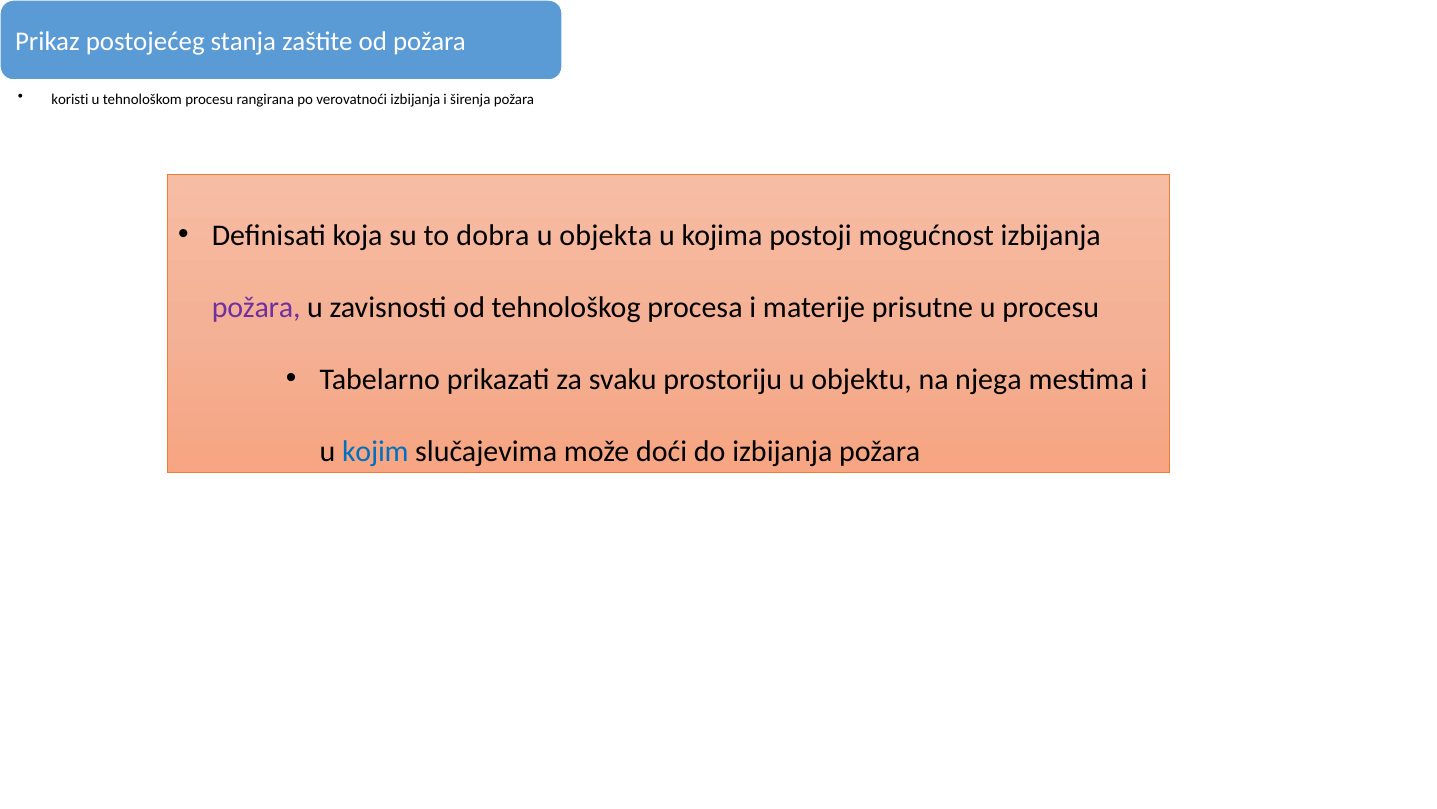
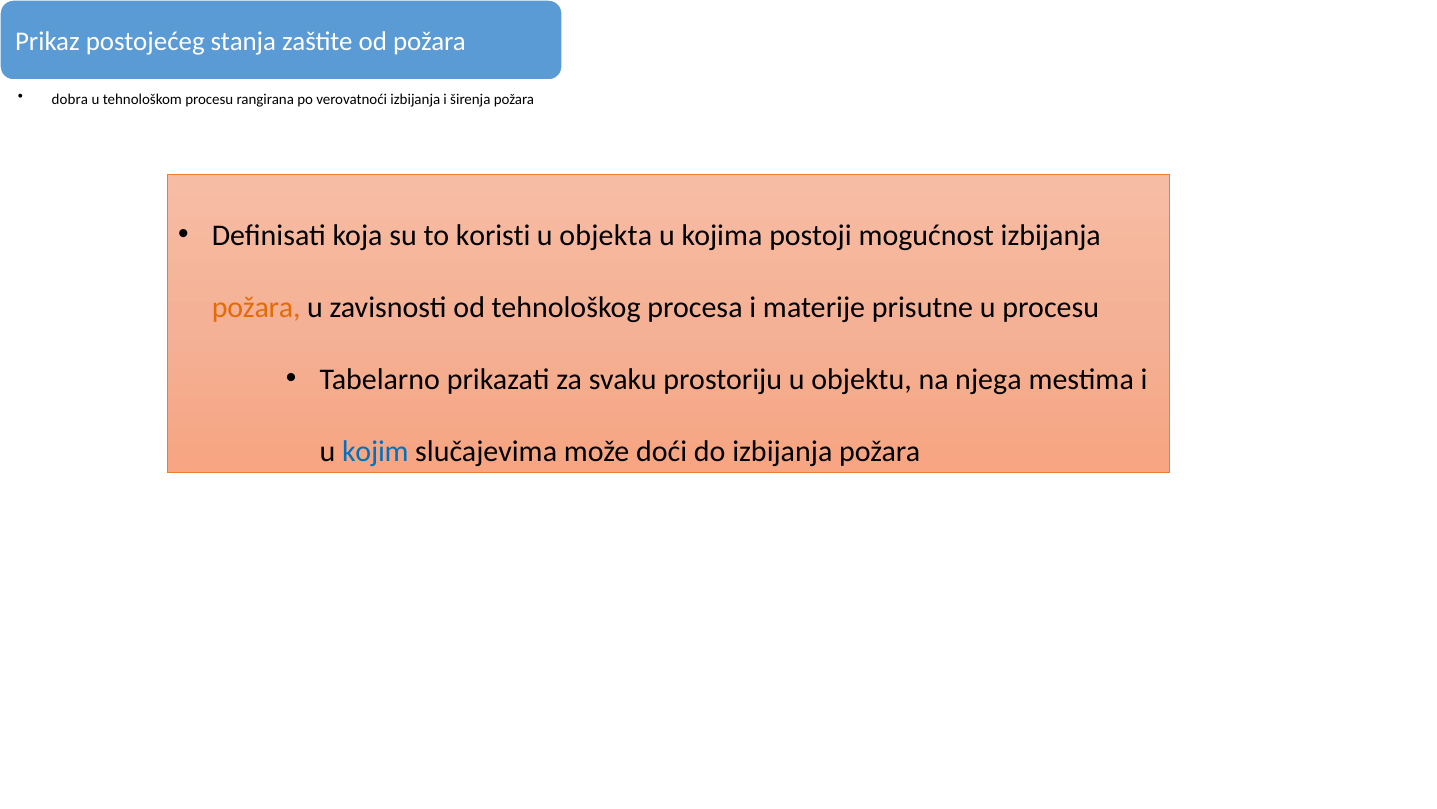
koristi: koristi -> dobra
dobra: dobra -> koristi
požara at (256, 307) colour: purple -> orange
